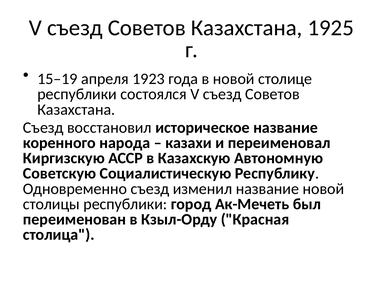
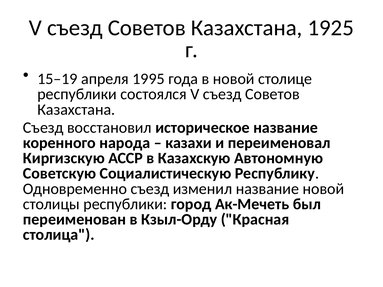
1923: 1923 -> 1995
